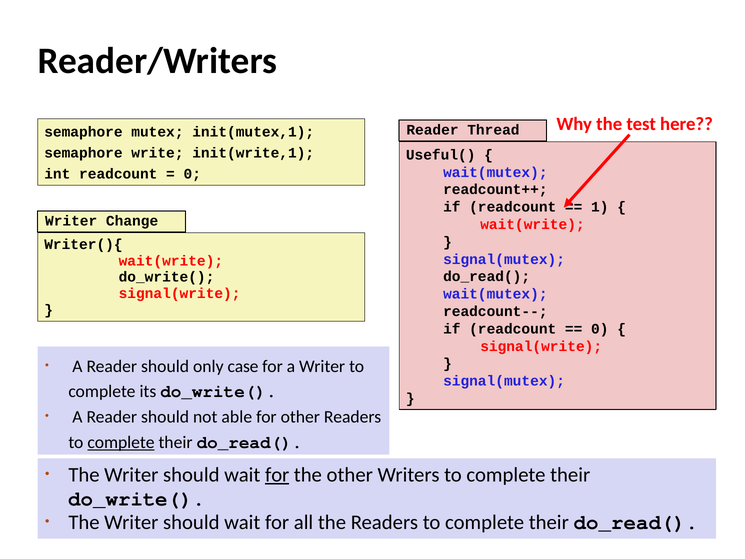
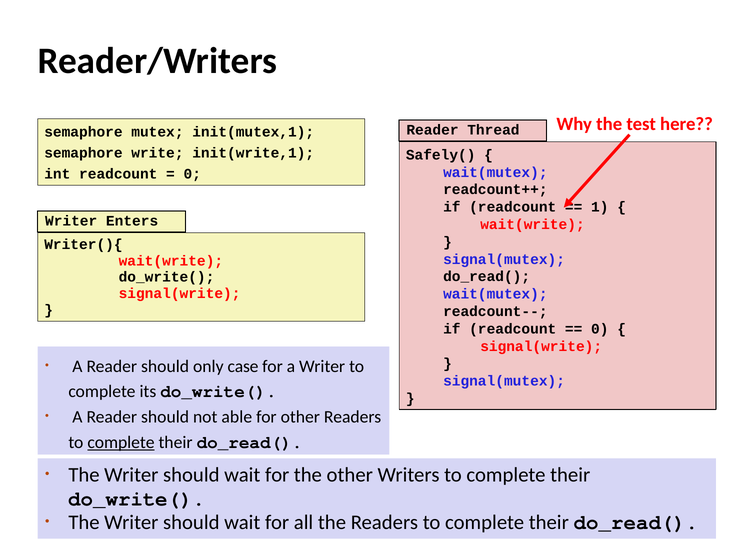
Useful(: Useful( -> Safely(
Change: Change -> Enters
for at (277, 475) underline: present -> none
